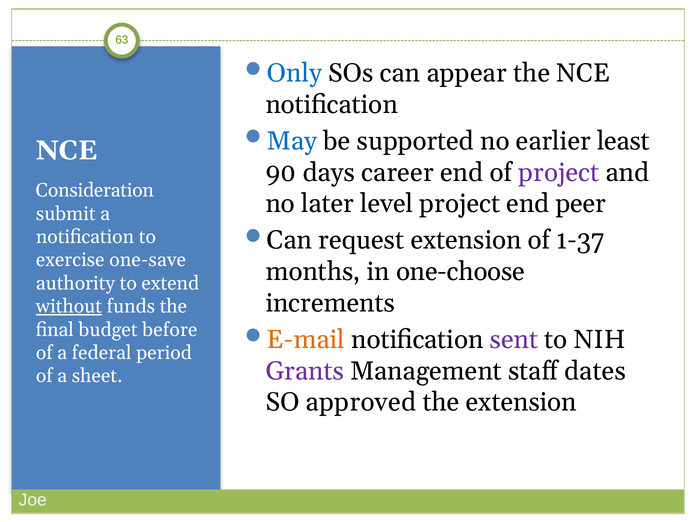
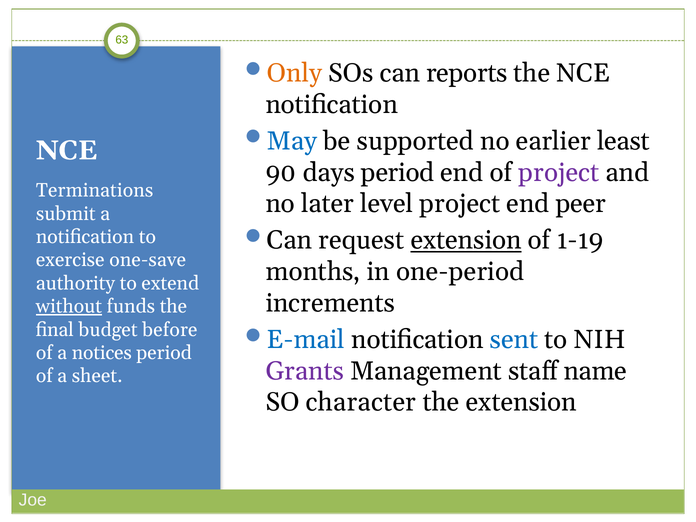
Only colour: blue -> orange
appear: appear -> reports
days career: career -> period
Consideration: Consideration -> Terminations
extension at (466, 240) underline: none -> present
1-37: 1-37 -> 1-19
one-choose: one-choose -> one-period
E-mail colour: orange -> blue
sent colour: purple -> blue
federal: federal -> notices
dates: dates -> name
approved: approved -> character
